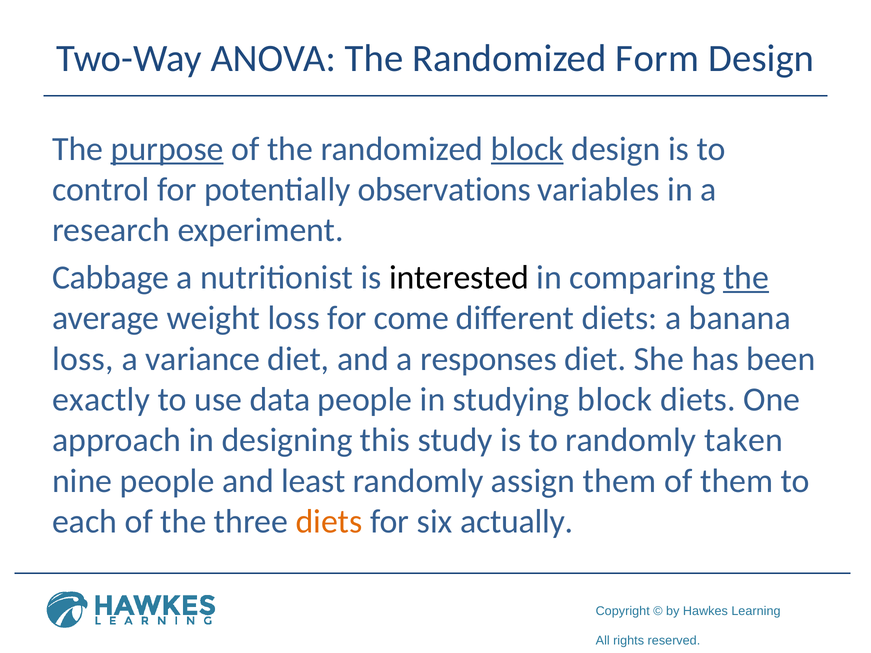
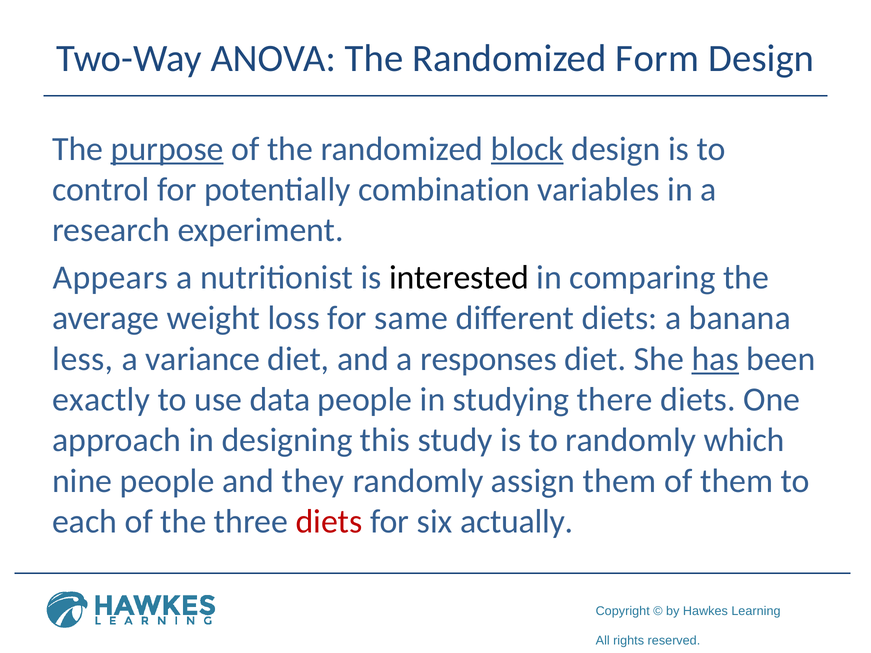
observations: observations -> combination
Cabbage: Cabbage -> Appears
the at (746, 278) underline: present -> none
come: come -> same
loss at (83, 359): loss -> less
has underline: none -> present
studying block: block -> there
taken: taken -> which
least: least -> they
diets at (329, 522) colour: orange -> red
